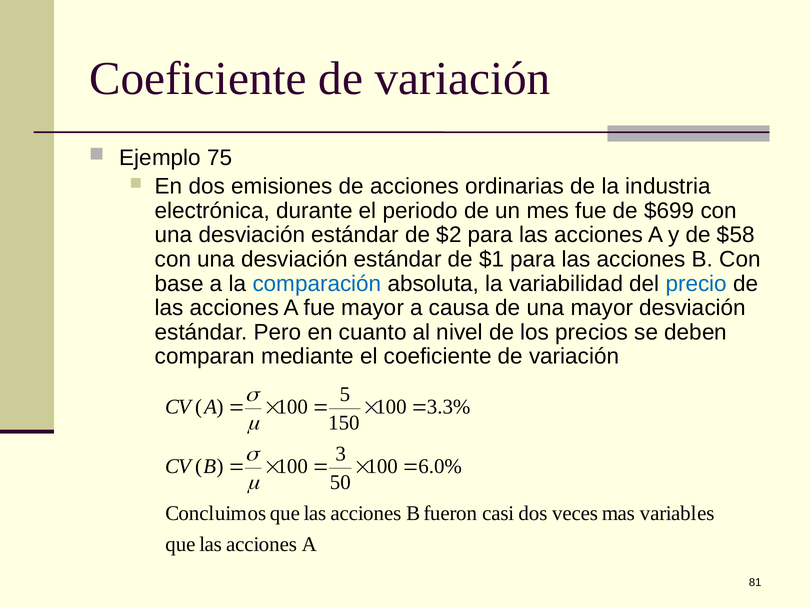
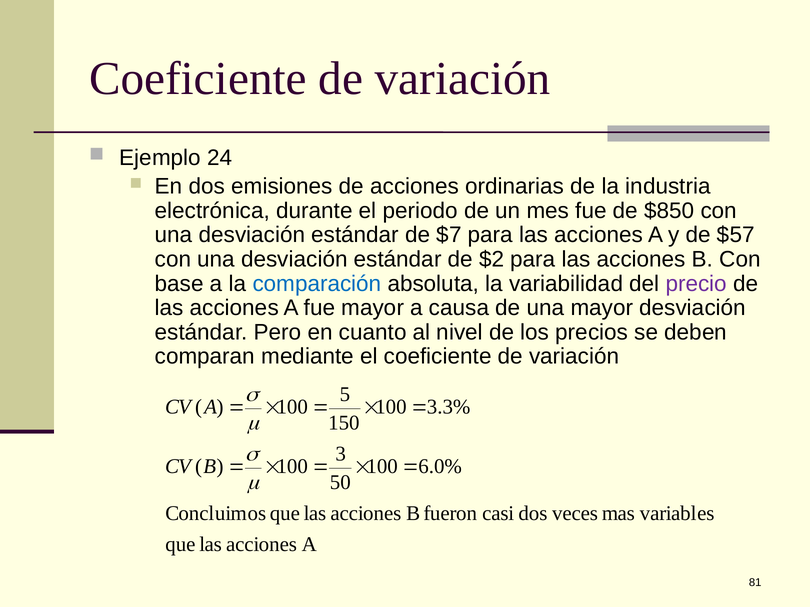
75: 75 -> 24
$699: $699 -> $850
$2: $2 -> $7
$58: $58 -> $57
$1: $1 -> $2
precio colour: blue -> purple
